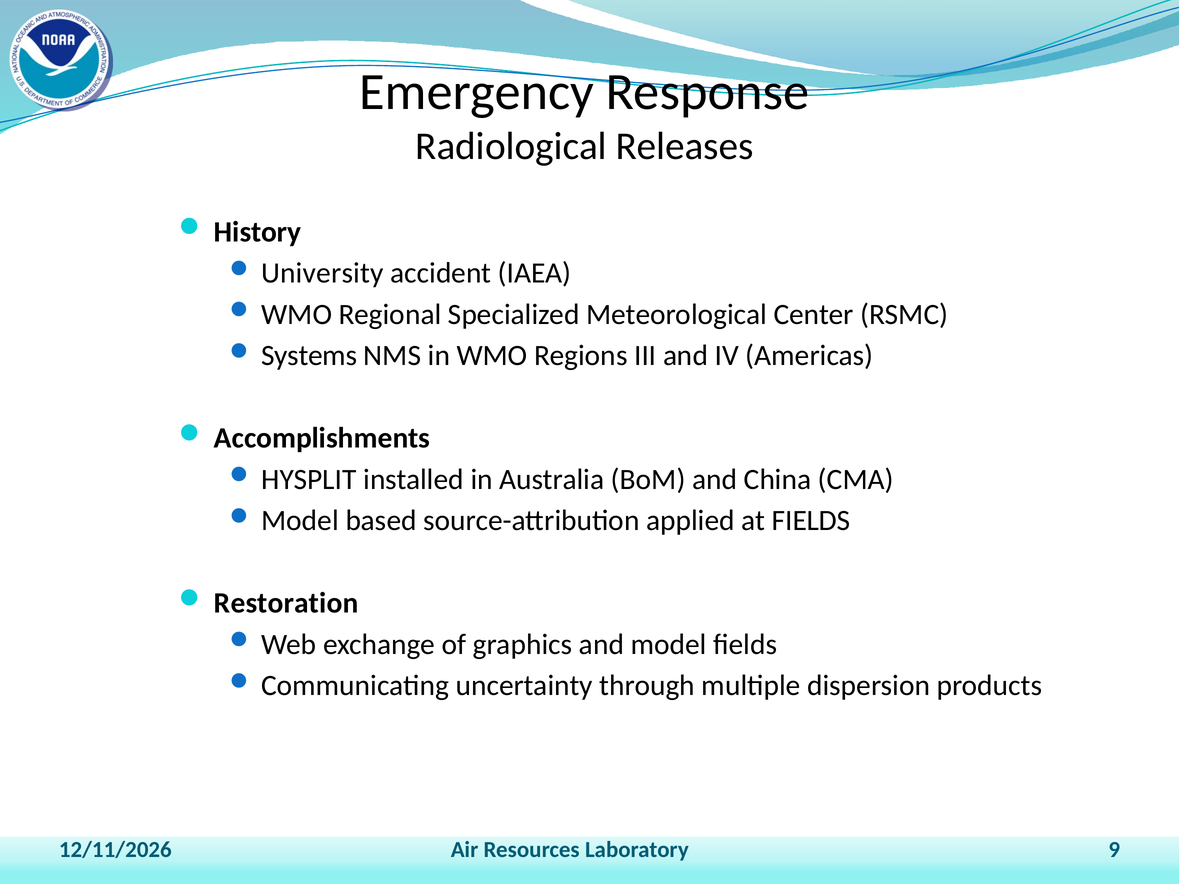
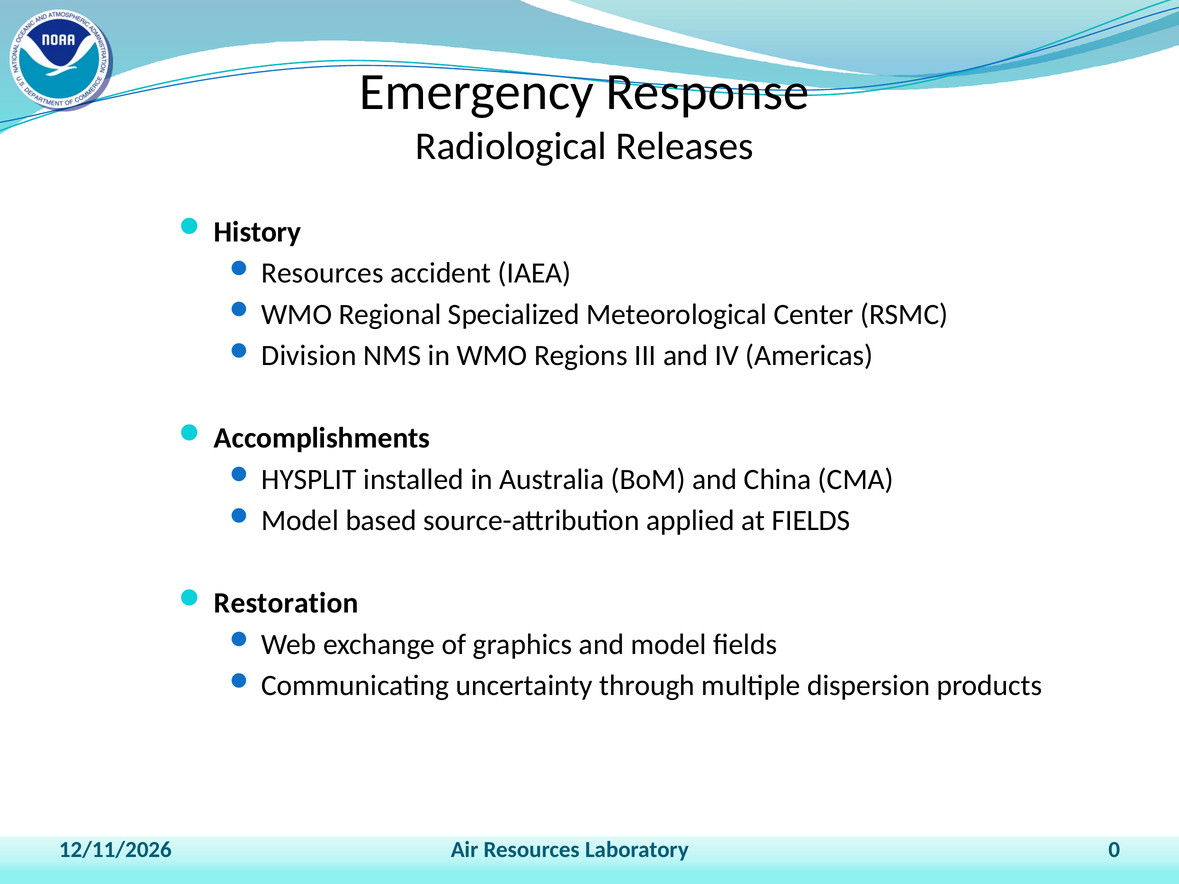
University at (322, 273): University -> Resources
Systems: Systems -> Division
9: 9 -> 0
